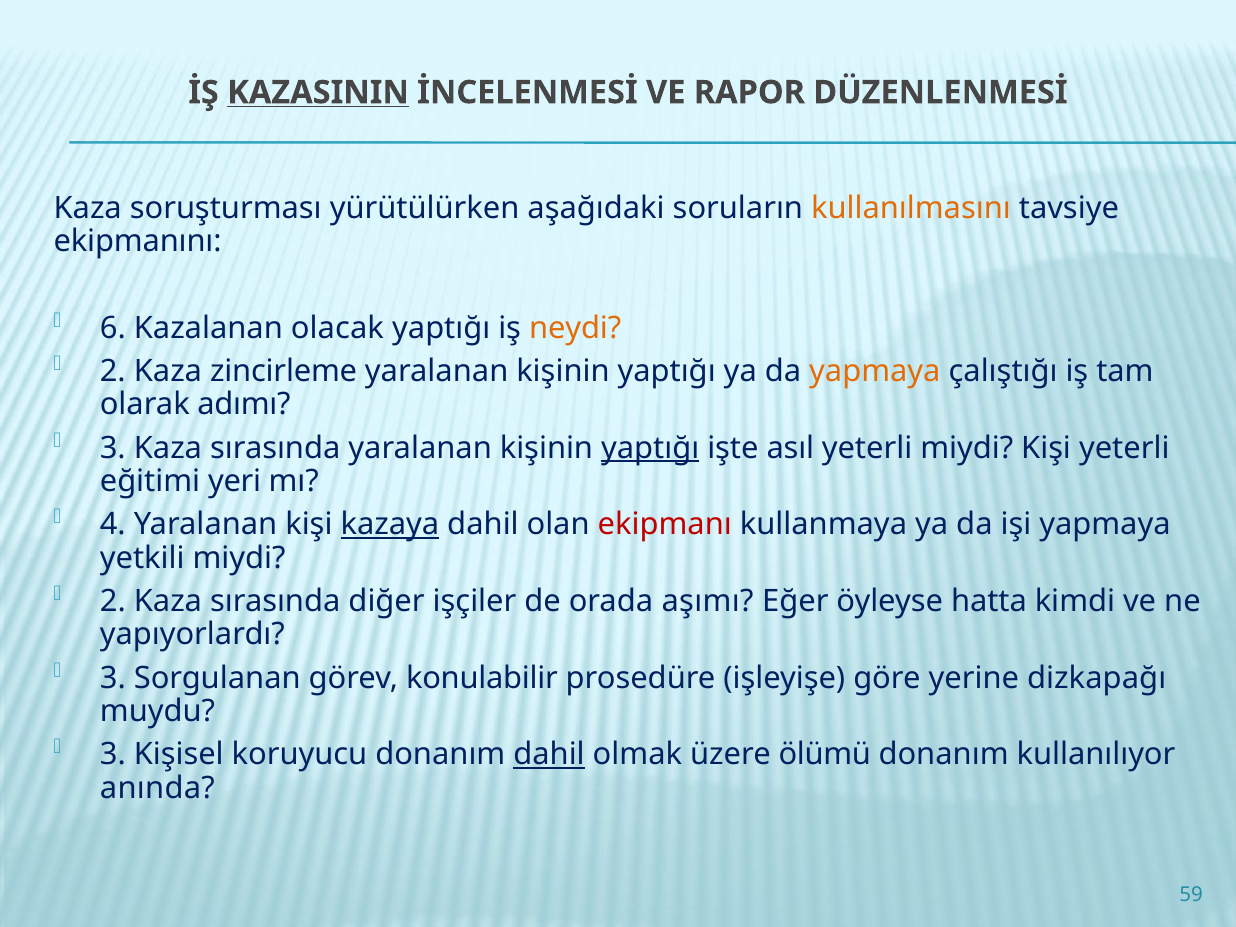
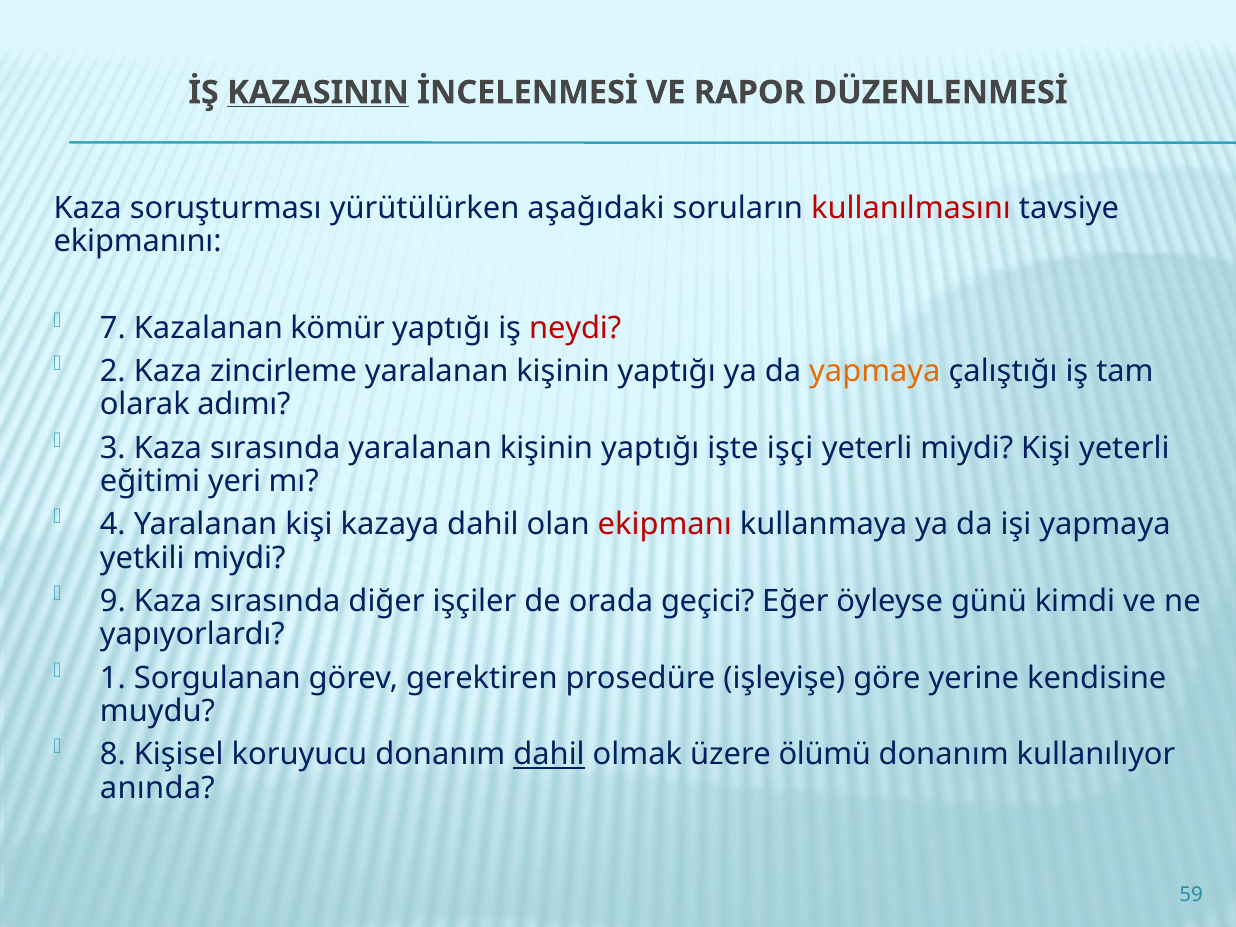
kullanılmasını colour: orange -> red
6: 6 -> 7
olacak: olacak -> kömür
neydi colour: orange -> red
yaptığı at (650, 448) underline: present -> none
asıl: asıl -> işçi
kazaya underline: present -> none
2 at (113, 601): 2 -> 9
aşımı: aşımı -> geçici
hatta: hatta -> günü
3 at (113, 678): 3 -> 1
konulabilir: konulabilir -> gerektiren
dizkapağı: dizkapağı -> kendisine
3 at (113, 755): 3 -> 8
